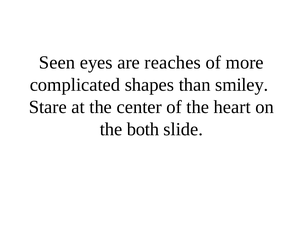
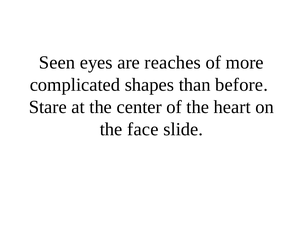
smiley: smiley -> before
both: both -> face
